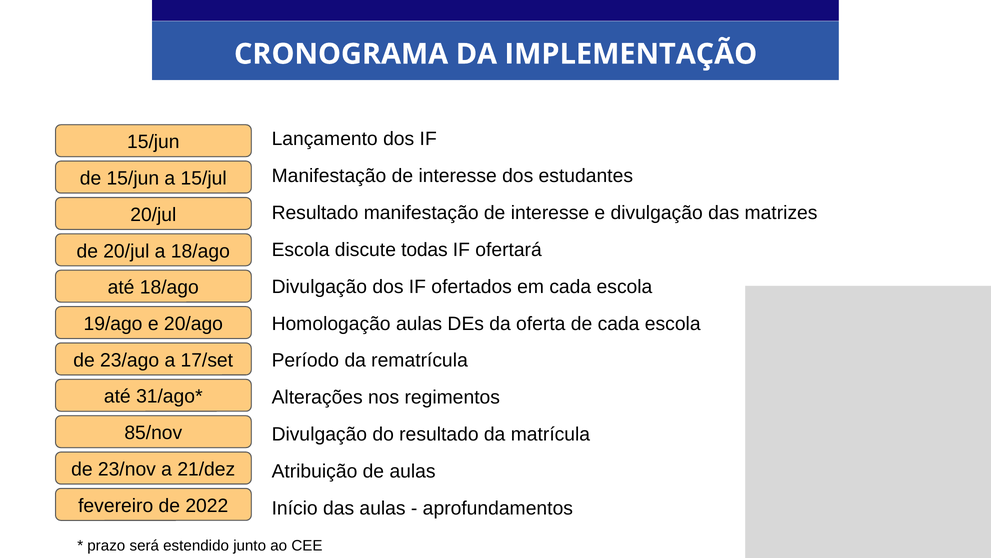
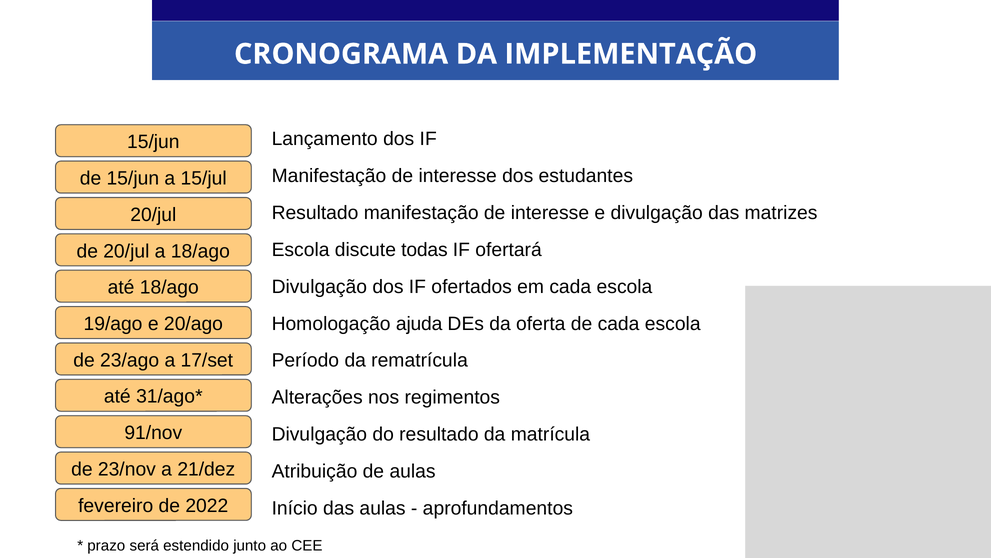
Homologação aulas: aulas -> ajuda
85/nov: 85/nov -> 91/nov
